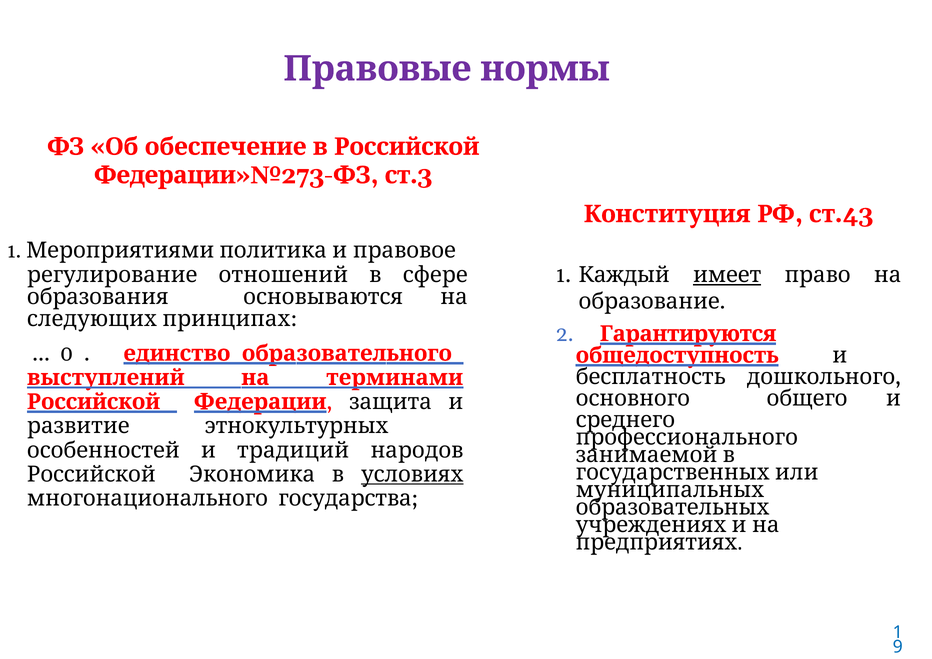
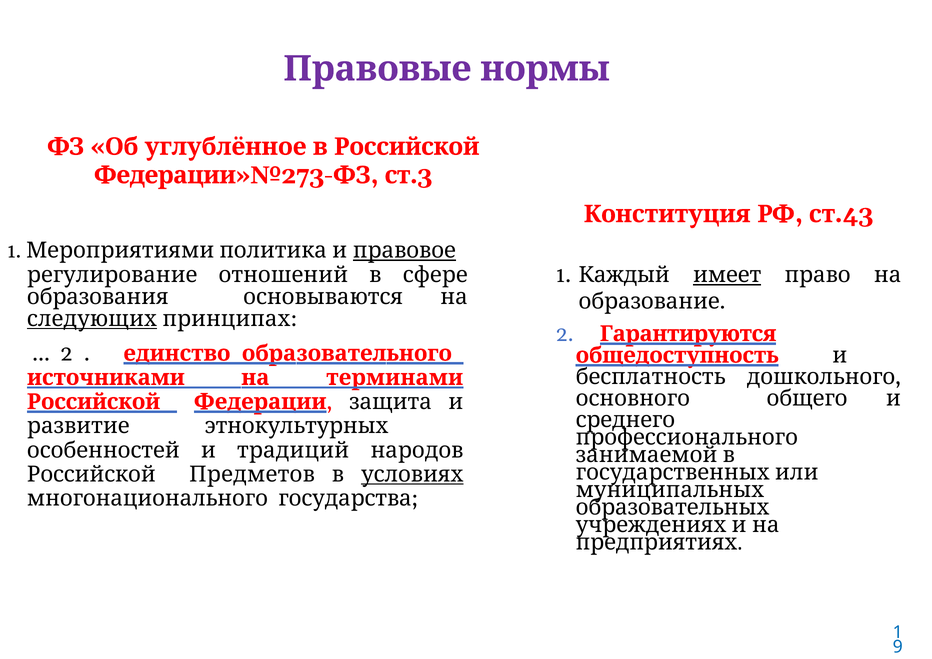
обеспечение: обеспечение -> углублённое
правовое underline: none -> present
следующих underline: none -> present
0 at (67, 353): 0 -> 2
выступлений: выступлений -> источниками
Экономика: Экономика -> Предметов
